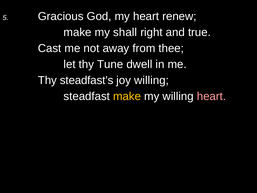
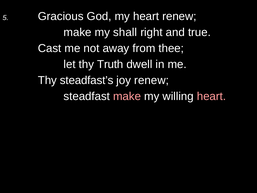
Tune: Tune -> Truth
joy willing: willing -> renew
make at (127, 96) colour: yellow -> pink
